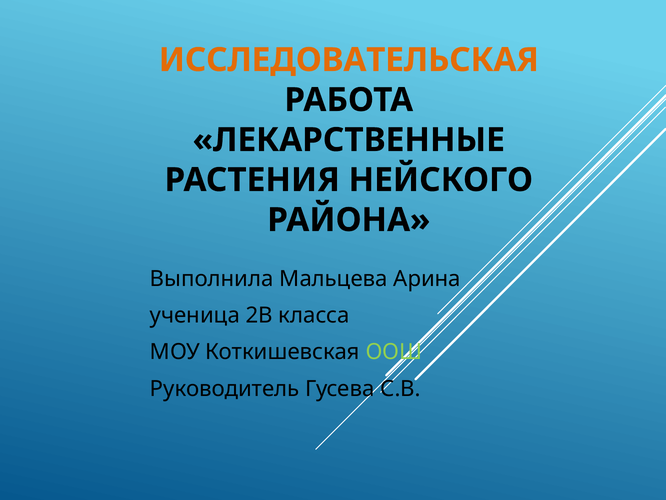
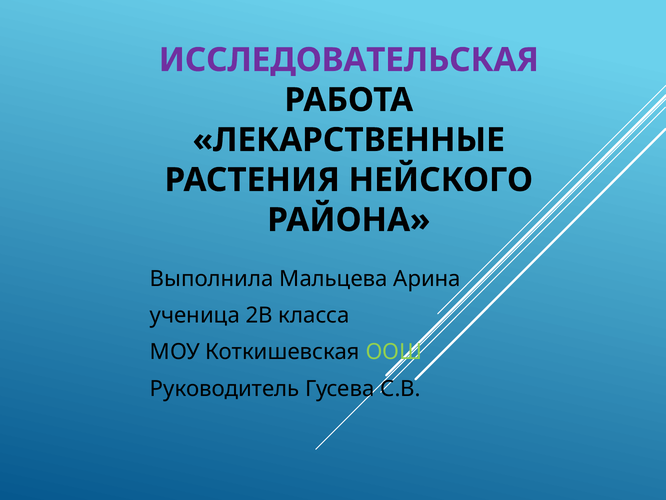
ИССЛЕДОВАТЕЛЬСКАЯ colour: orange -> purple
